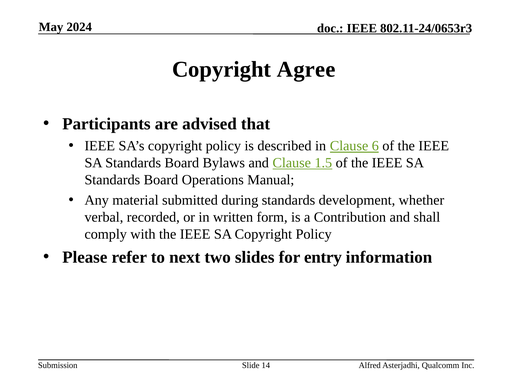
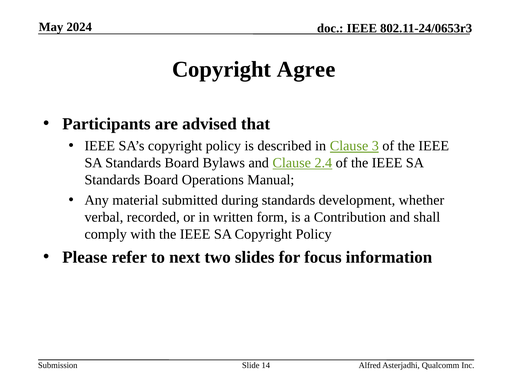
6: 6 -> 3
1.5: 1.5 -> 2.4
entry: entry -> focus
